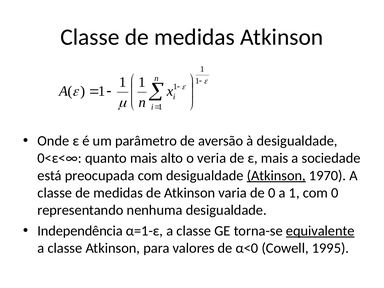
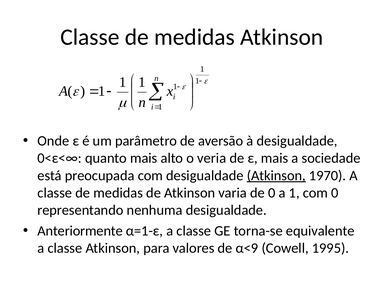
Independência: Independência -> Anteriormente
equivalente underline: present -> none
α<0: α<0 -> α<9
